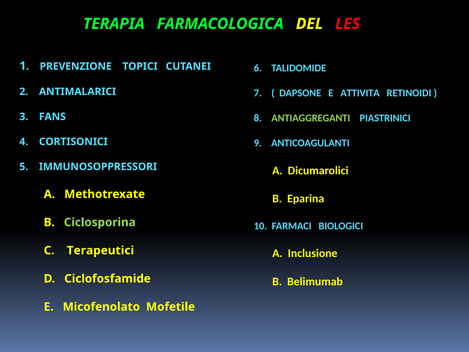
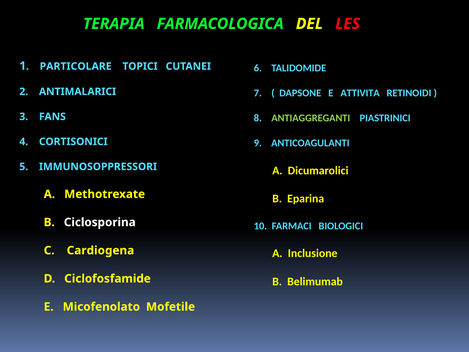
PREVENZIONE: PREVENZIONE -> PARTICOLARE
Ciclosporina colour: light green -> white
Terapeutici: Terapeutici -> Cardiogena
